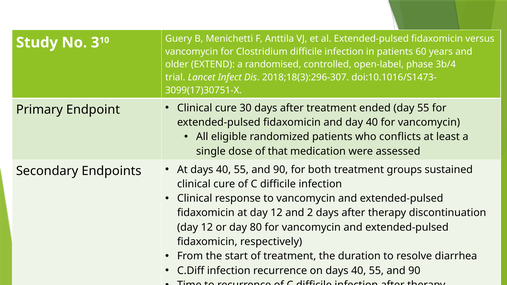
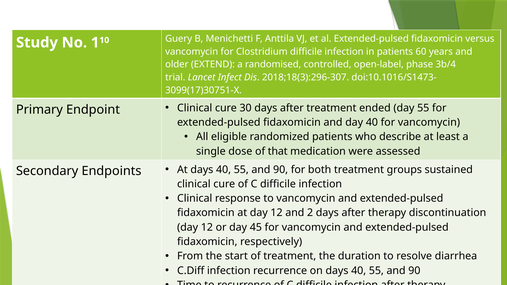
3: 3 -> 1
conflicts: conflicts -> describe
80: 80 -> 45
